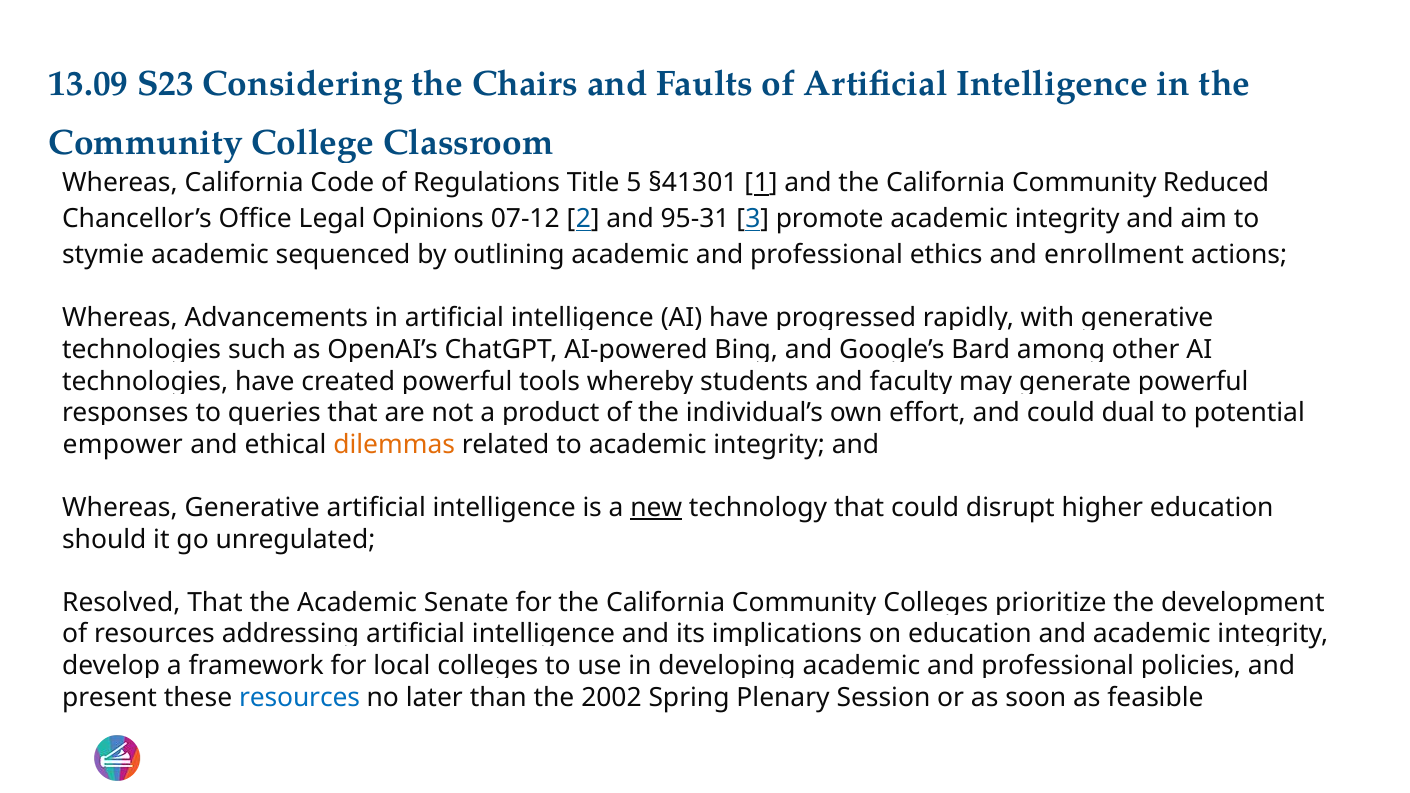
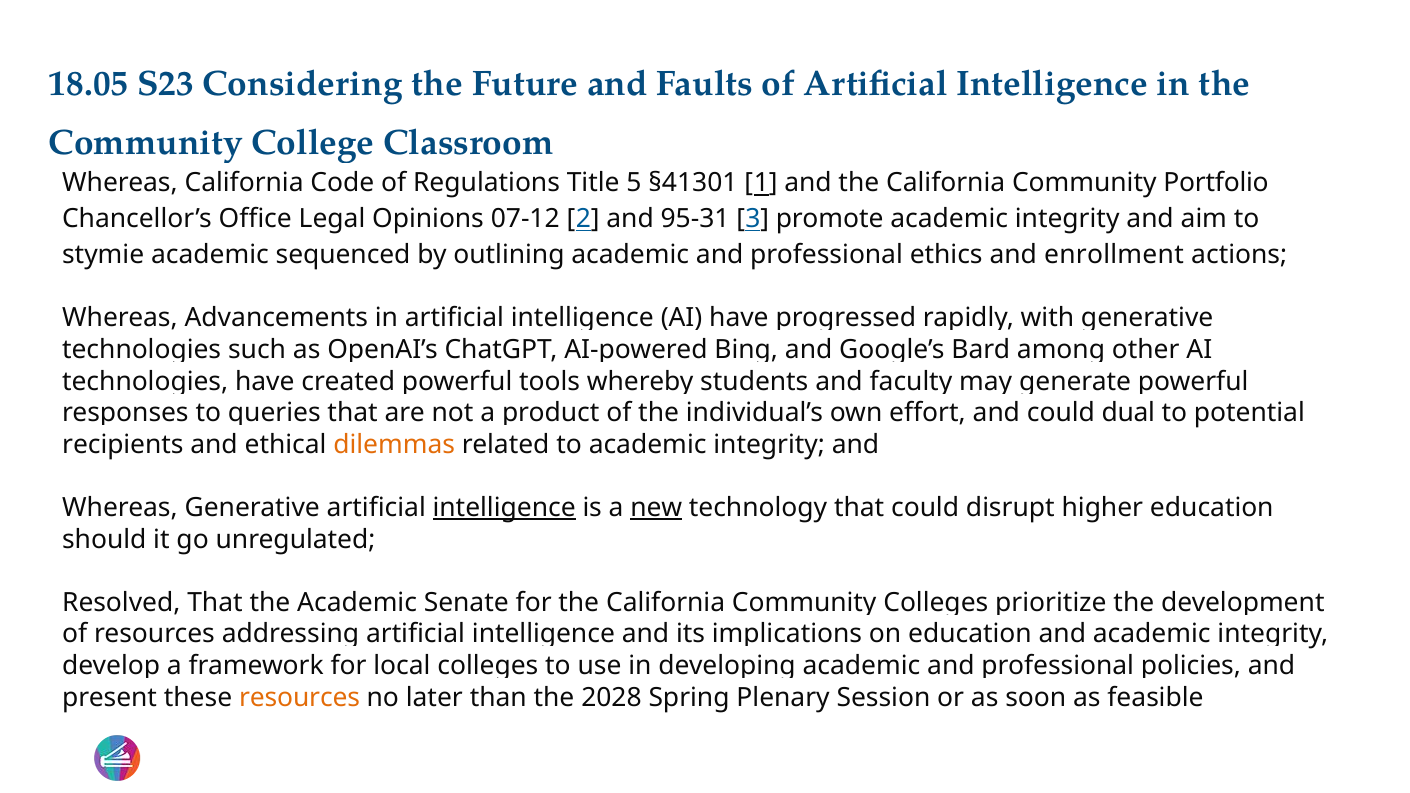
13.09: 13.09 -> 18.05
Chairs: Chairs -> Future
Reduced: Reduced -> Portfolio
empower: empower -> recipients
intelligence at (504, 508) underline: none -> present
resources at (300, 698) colour: blue -> orange
2002: 2002 -> 2028
